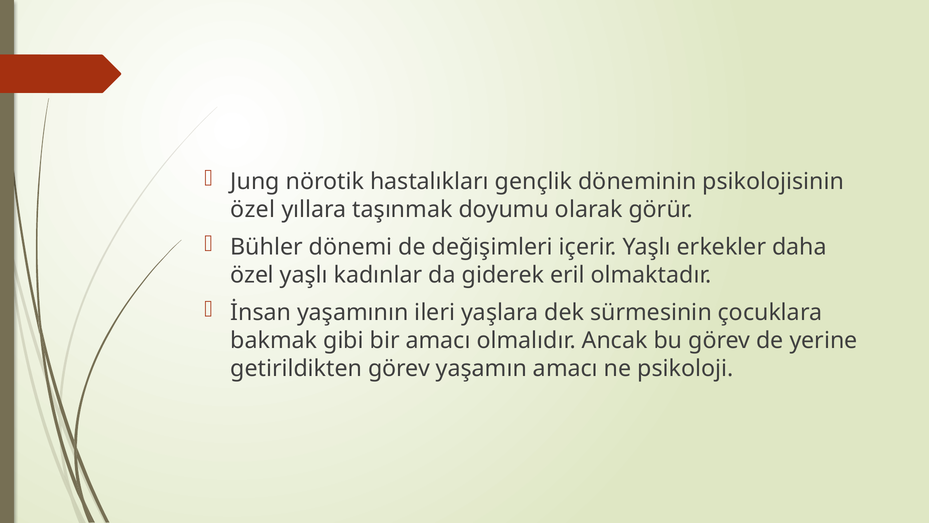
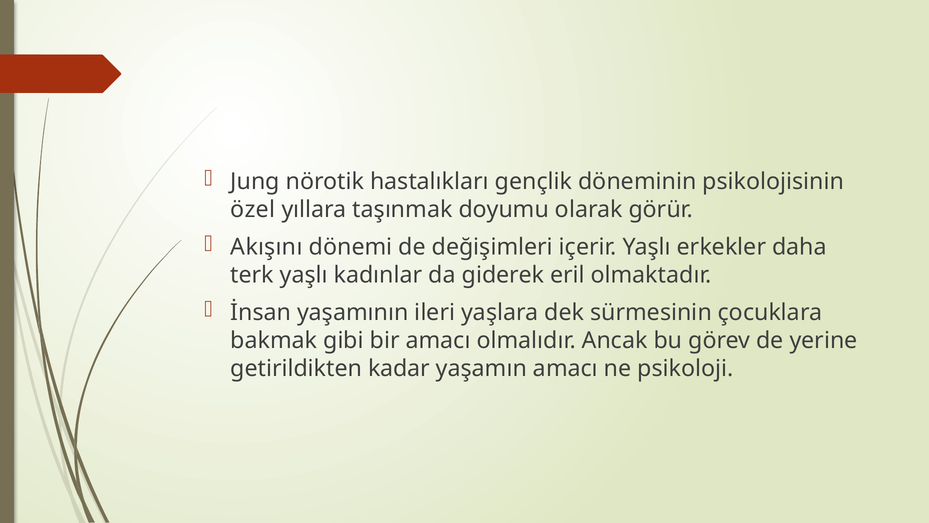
Bühler: Bühler -> Akışını
özel at (252, 275): özel -> terk
getirildikten görev: görev -> kadar
